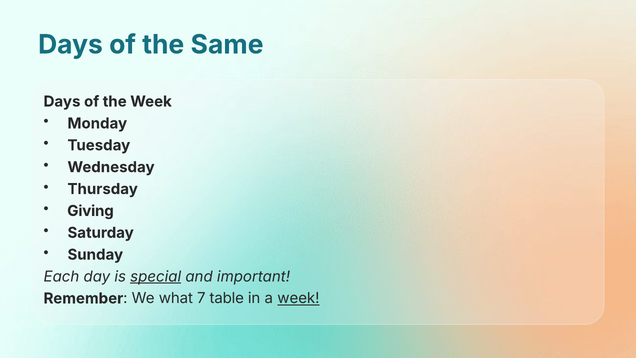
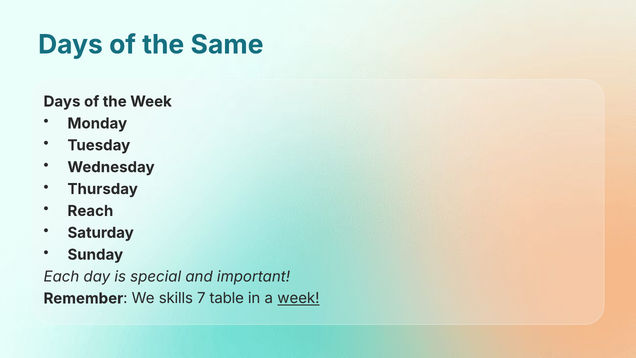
Giving: Giving -> Reach
special underline: present -> none
what: what -> skills
